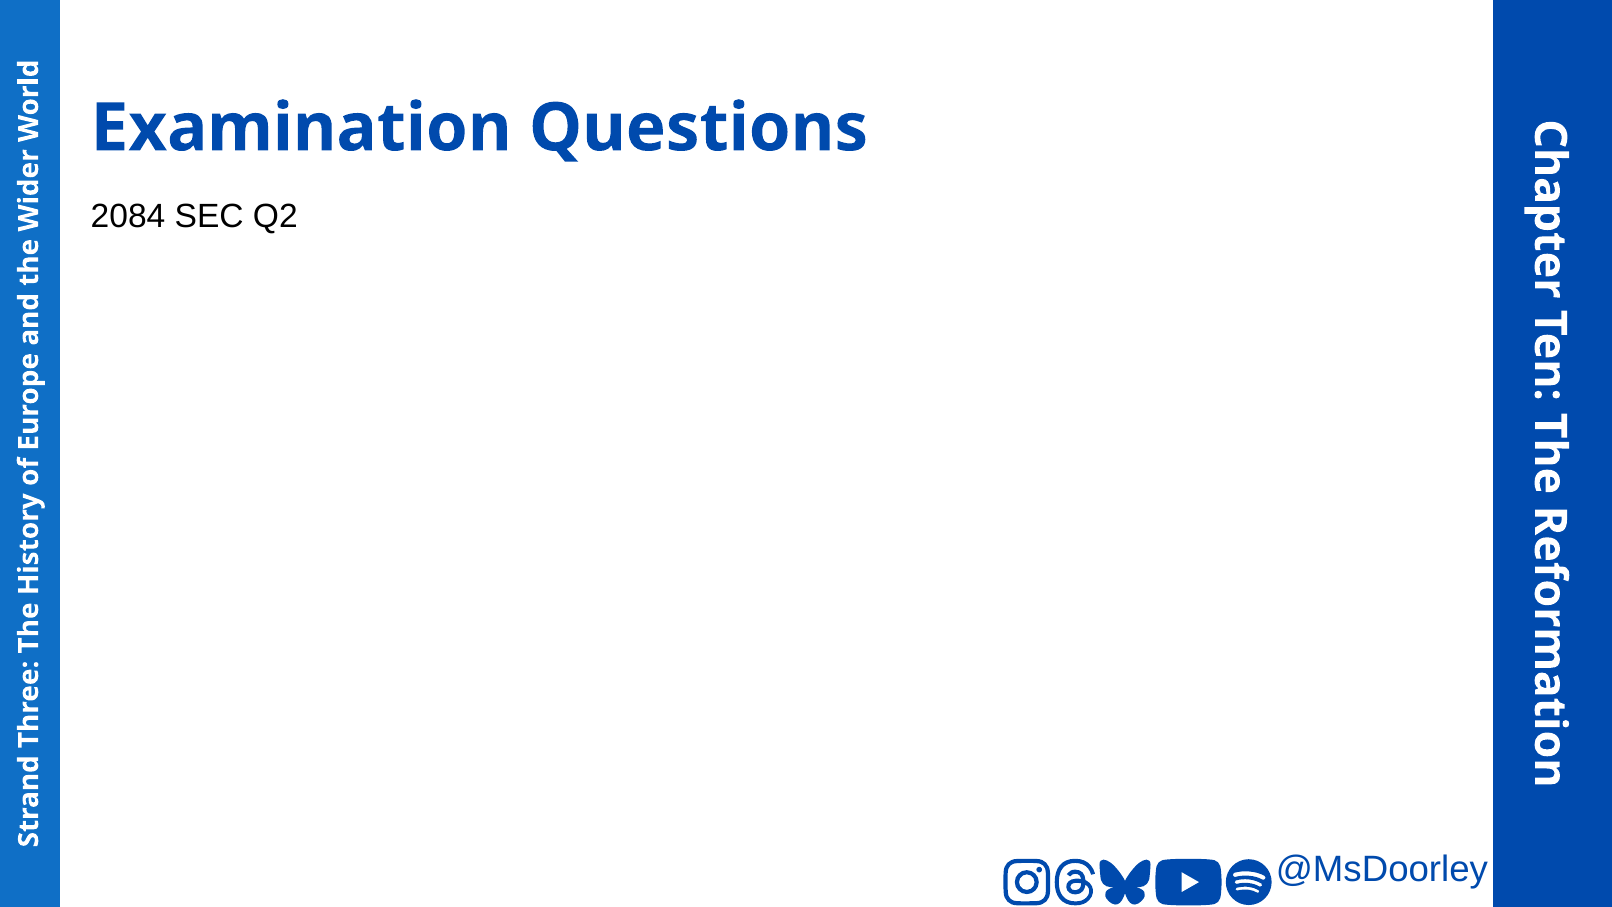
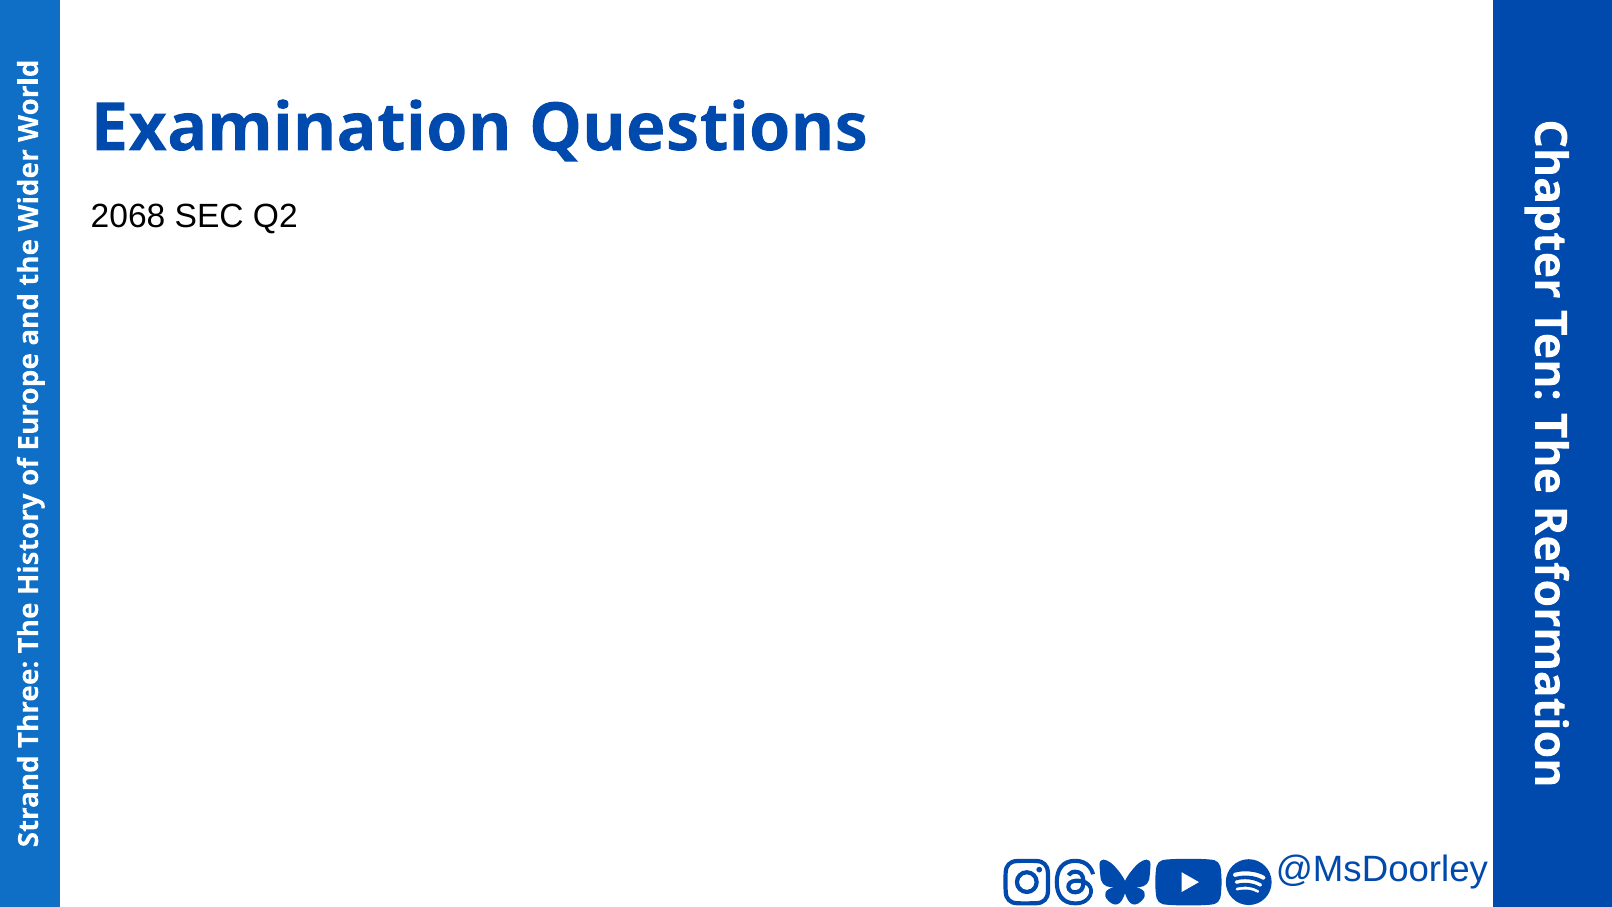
2084: 2084 -> 2068
